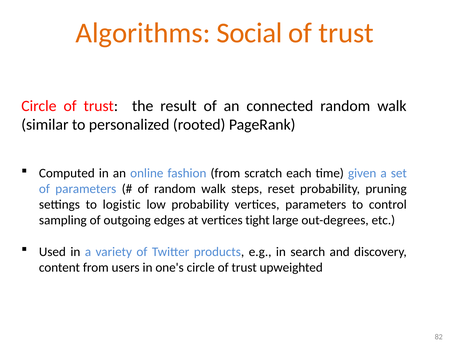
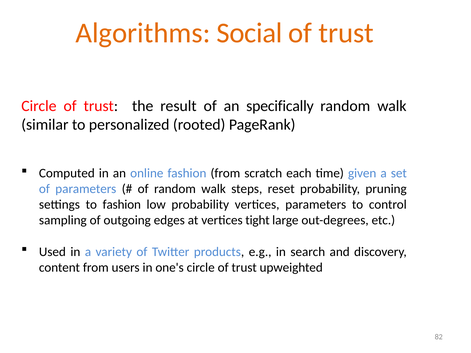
connected: connected -> specifically
to logistic: logistic -> fashion
